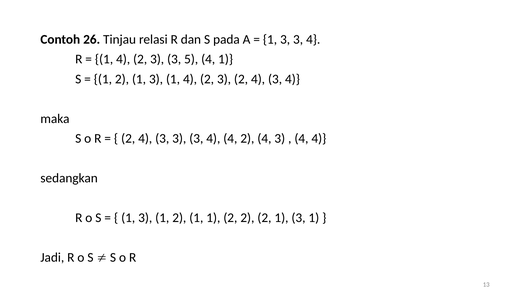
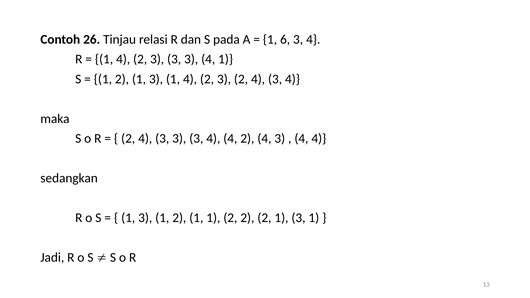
3 at (285, 39): 3 -> 6
2 3 3 5: 5 -> 3
